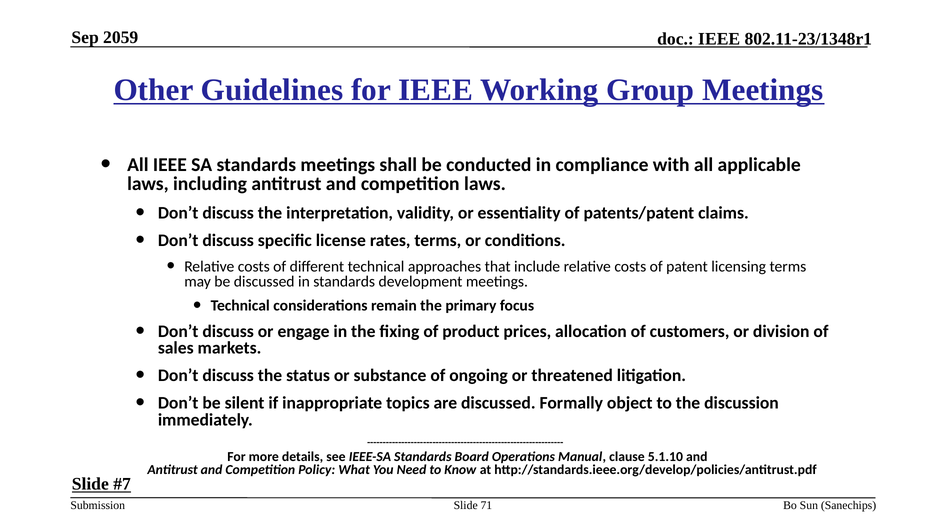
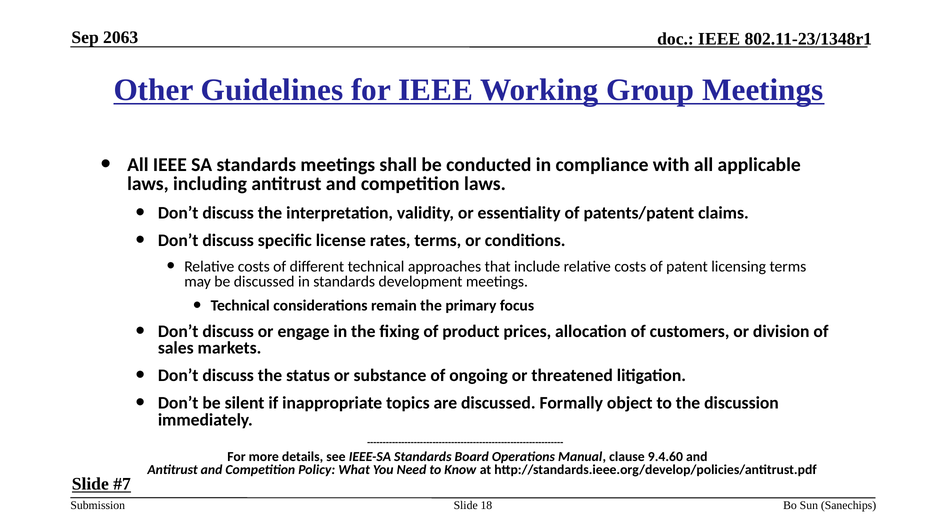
2059: 2059 -> 2063
5.1.10: 5.1.10 -> 9.4.60
71: 71 -> 18
